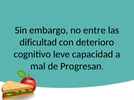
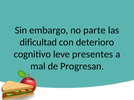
entre: entre -> parte
capacidad: capacidad -> presentes
